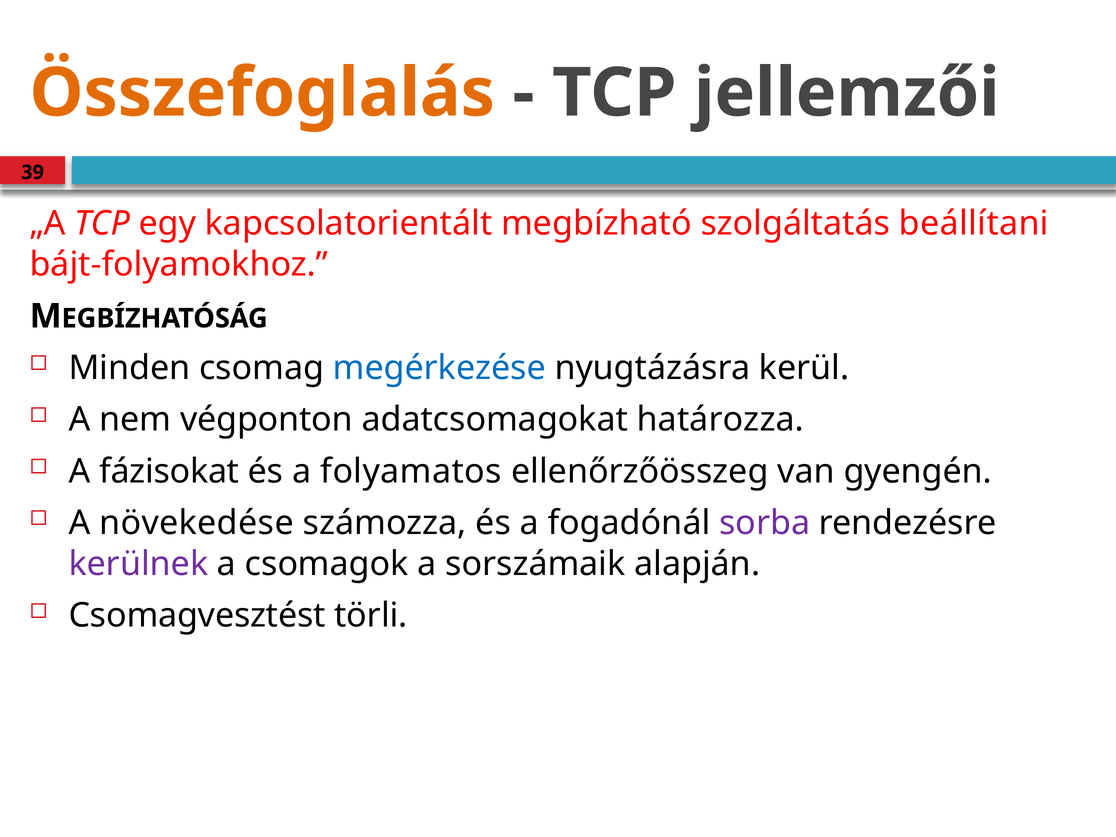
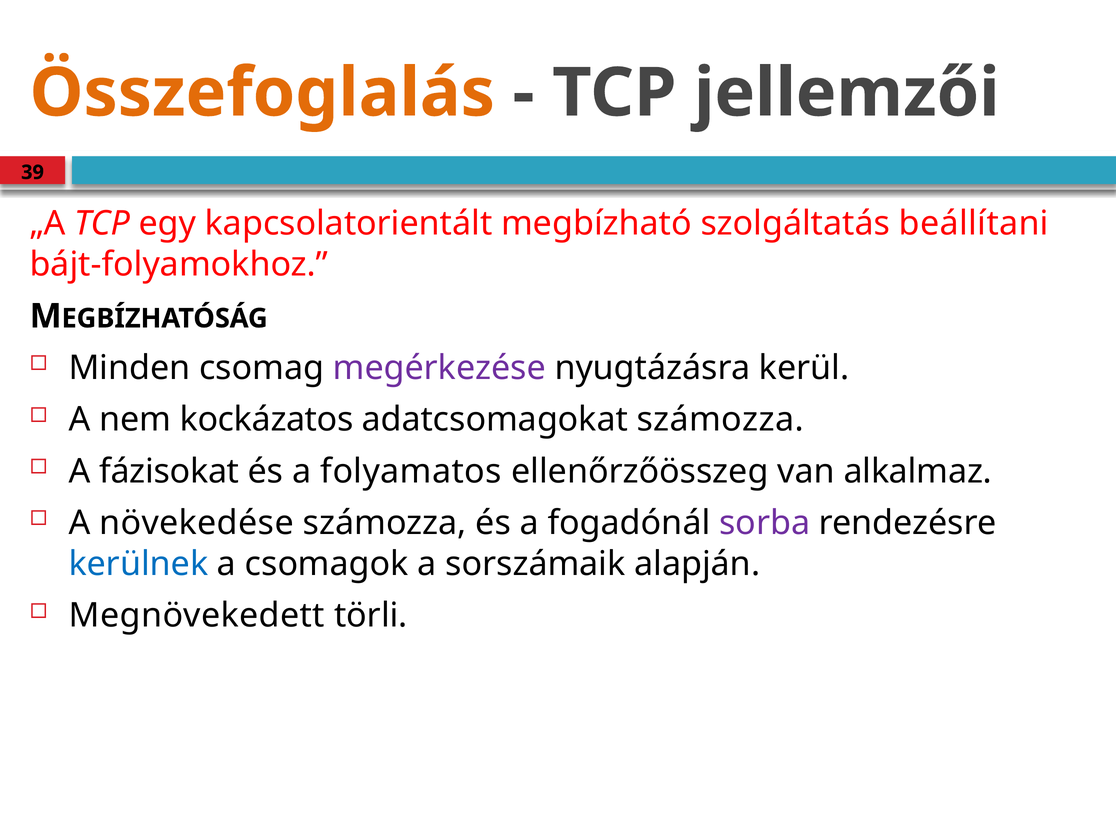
megérkezése colour: blue -> purple
végponton: végponton -> kockázatos
adatcsomagokat határozza: határozza -> számozza
gyengén: gyengén -> alkalmaz
kerülnek colour: purple -> blue
Csomagvesztést: Csomagvesztést -> Megnövekedett
